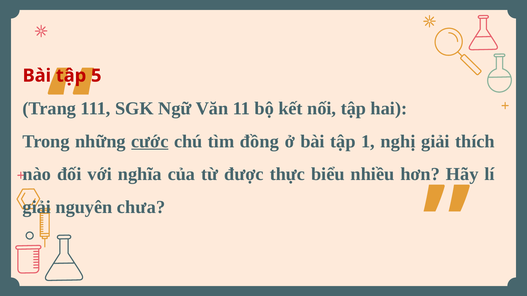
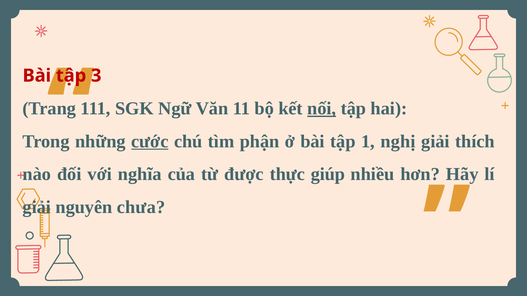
5: 5 -> 3
nối underline: none -> present
đồng: đồng -> phận
biểu: biểu -> giúp
